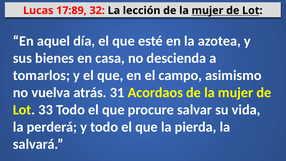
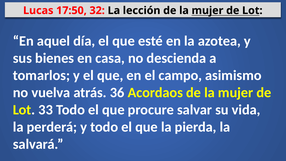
17:89: 17:89 -> 17:50
31: 31 -> 36
